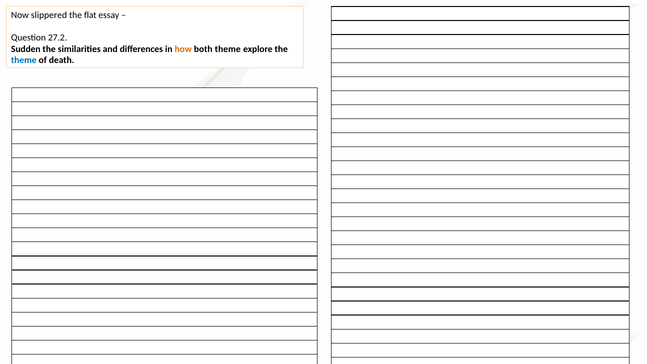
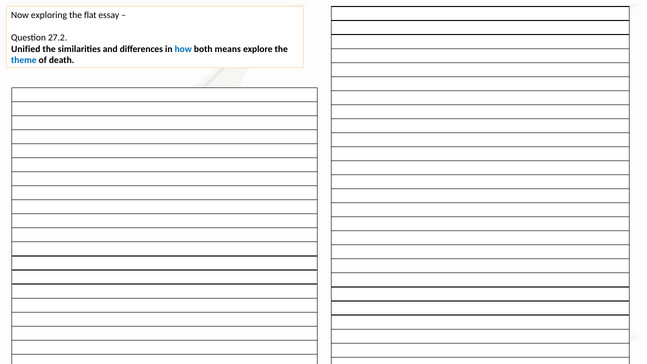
slippered: slippered -> exploring
Sudden: Sudden -> Unified
how colour: orange -> blue
both theme: theme -> means
